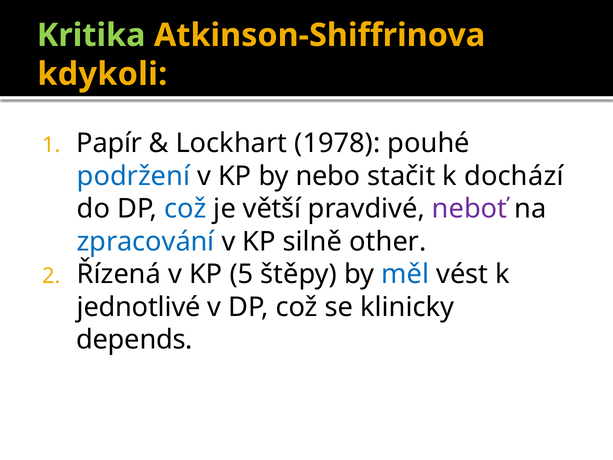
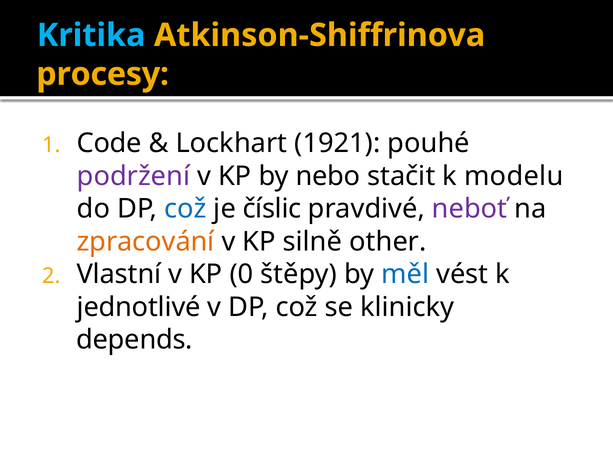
Kritika colour: light green -> light blue
kdykoli: kdykoli -> procesy
Papír: Papír -> Code
1978: 1978 -> 1921
podržení colour: blue -> purple
dochází: dochází -> modelu
větší: větší -> číslic
zpracování colour: blue -> orange
Řízená: Řízená -> Vlastní
5: 5 -> 0
